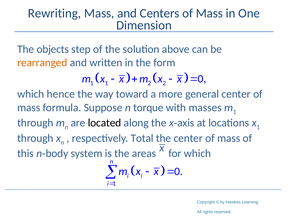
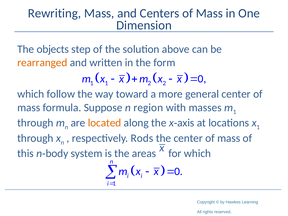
hence: hence -> follow
torque: torque -> region
located colour: black -> orange
Total: Total -> Rods
